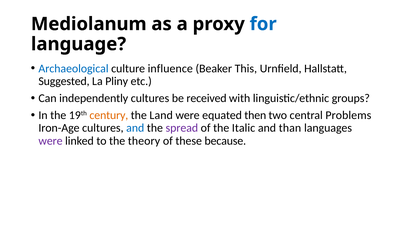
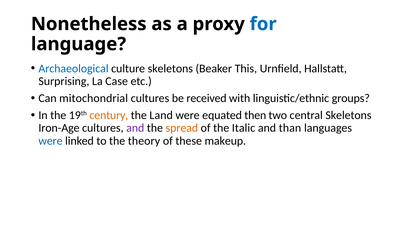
Mediolanum: Mediolanum -> Nonetheless
culture influence: influence -> skeletons
Suggested: Suggested -> Surprising
Pliny: Pliny -> Case
independently: independently -> mitochondrial
central Problems: Problems -> Skeletons
and at (135, 128) colour: blue -> purple
spread colour: purple -> orange
were at (51, 141) colour: purple -> blue
because: because -> makeup
